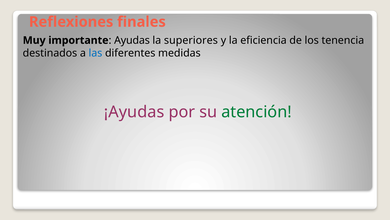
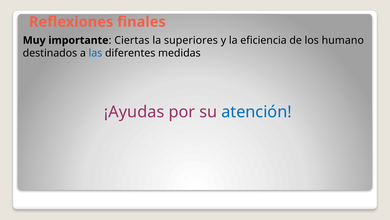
Ayudas: Ayudas -> Ciertas
tenencia: tenencia -> humano
atención colour: green -> blue
